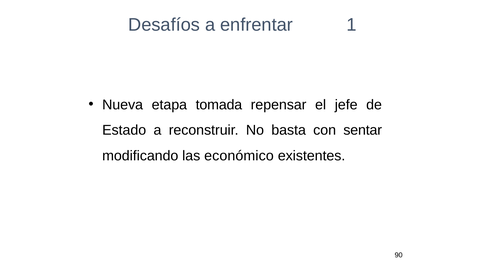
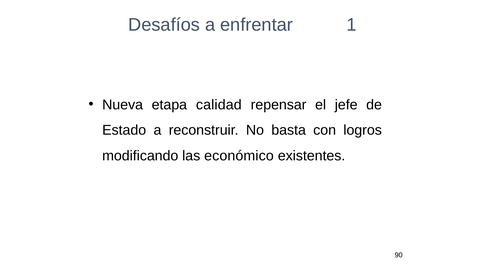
tomada: tomada -> calidad
sentar: sentar -> logros
